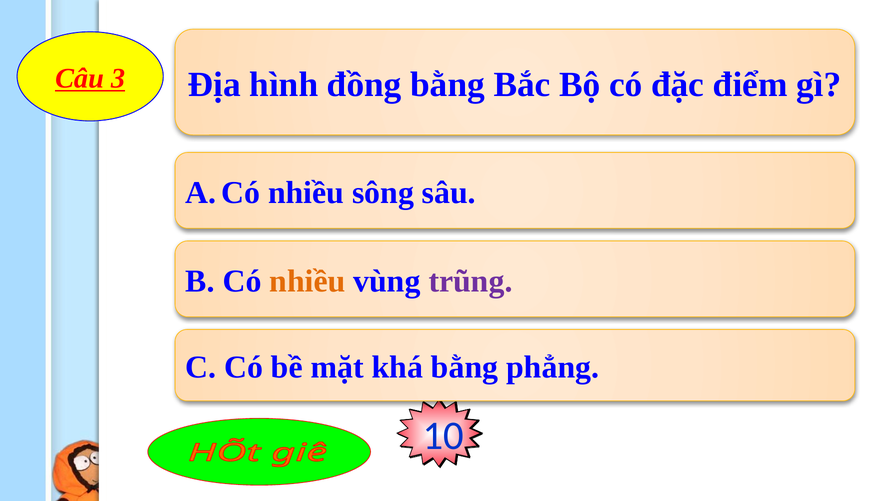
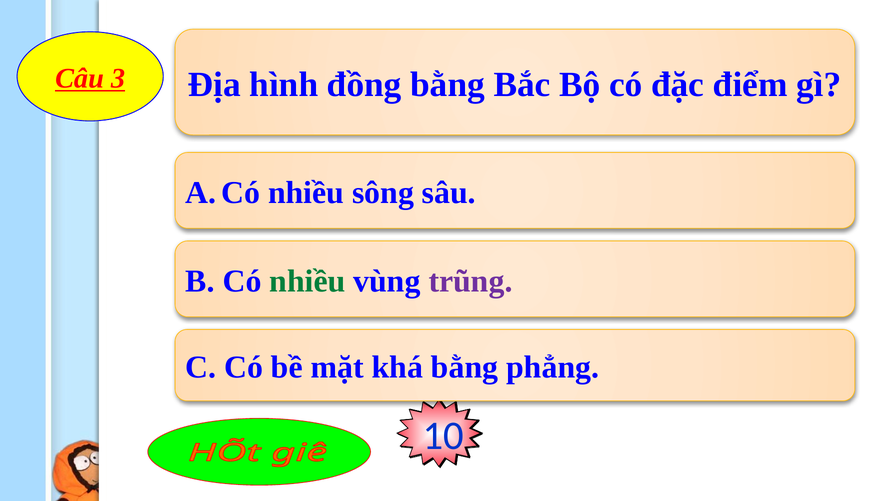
nhiều at (307, 281) colour: orange -> green
